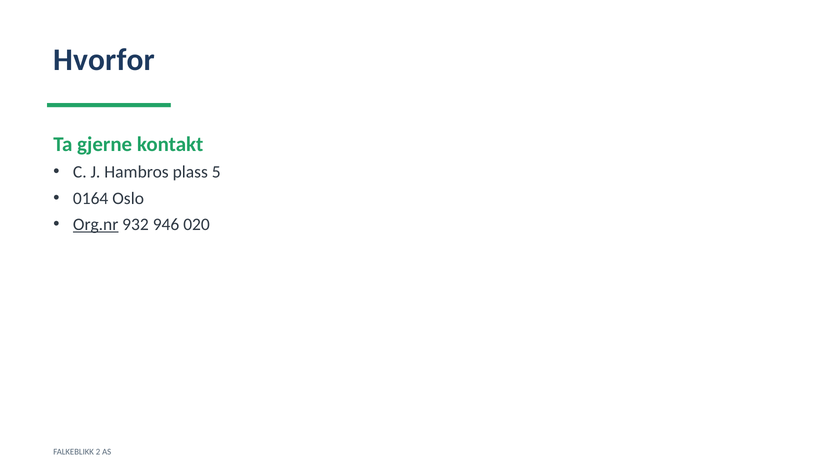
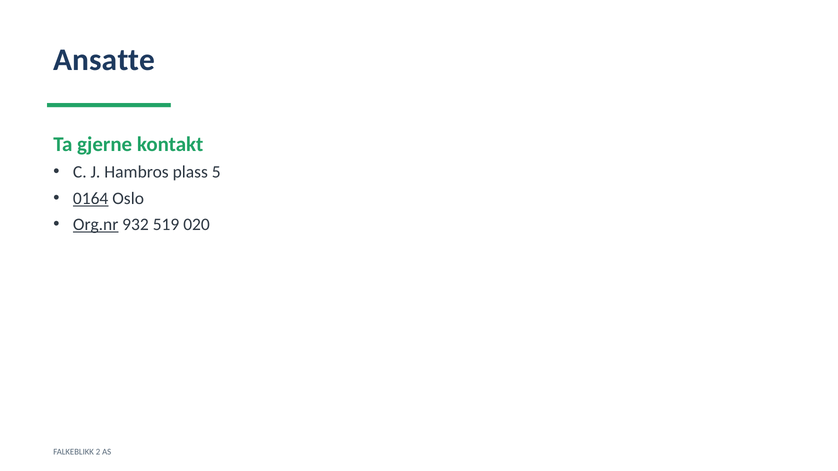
Hvorfor: Hvorfor -> Ansatte
0164 underline: none -> present
946: 946 -> 519
